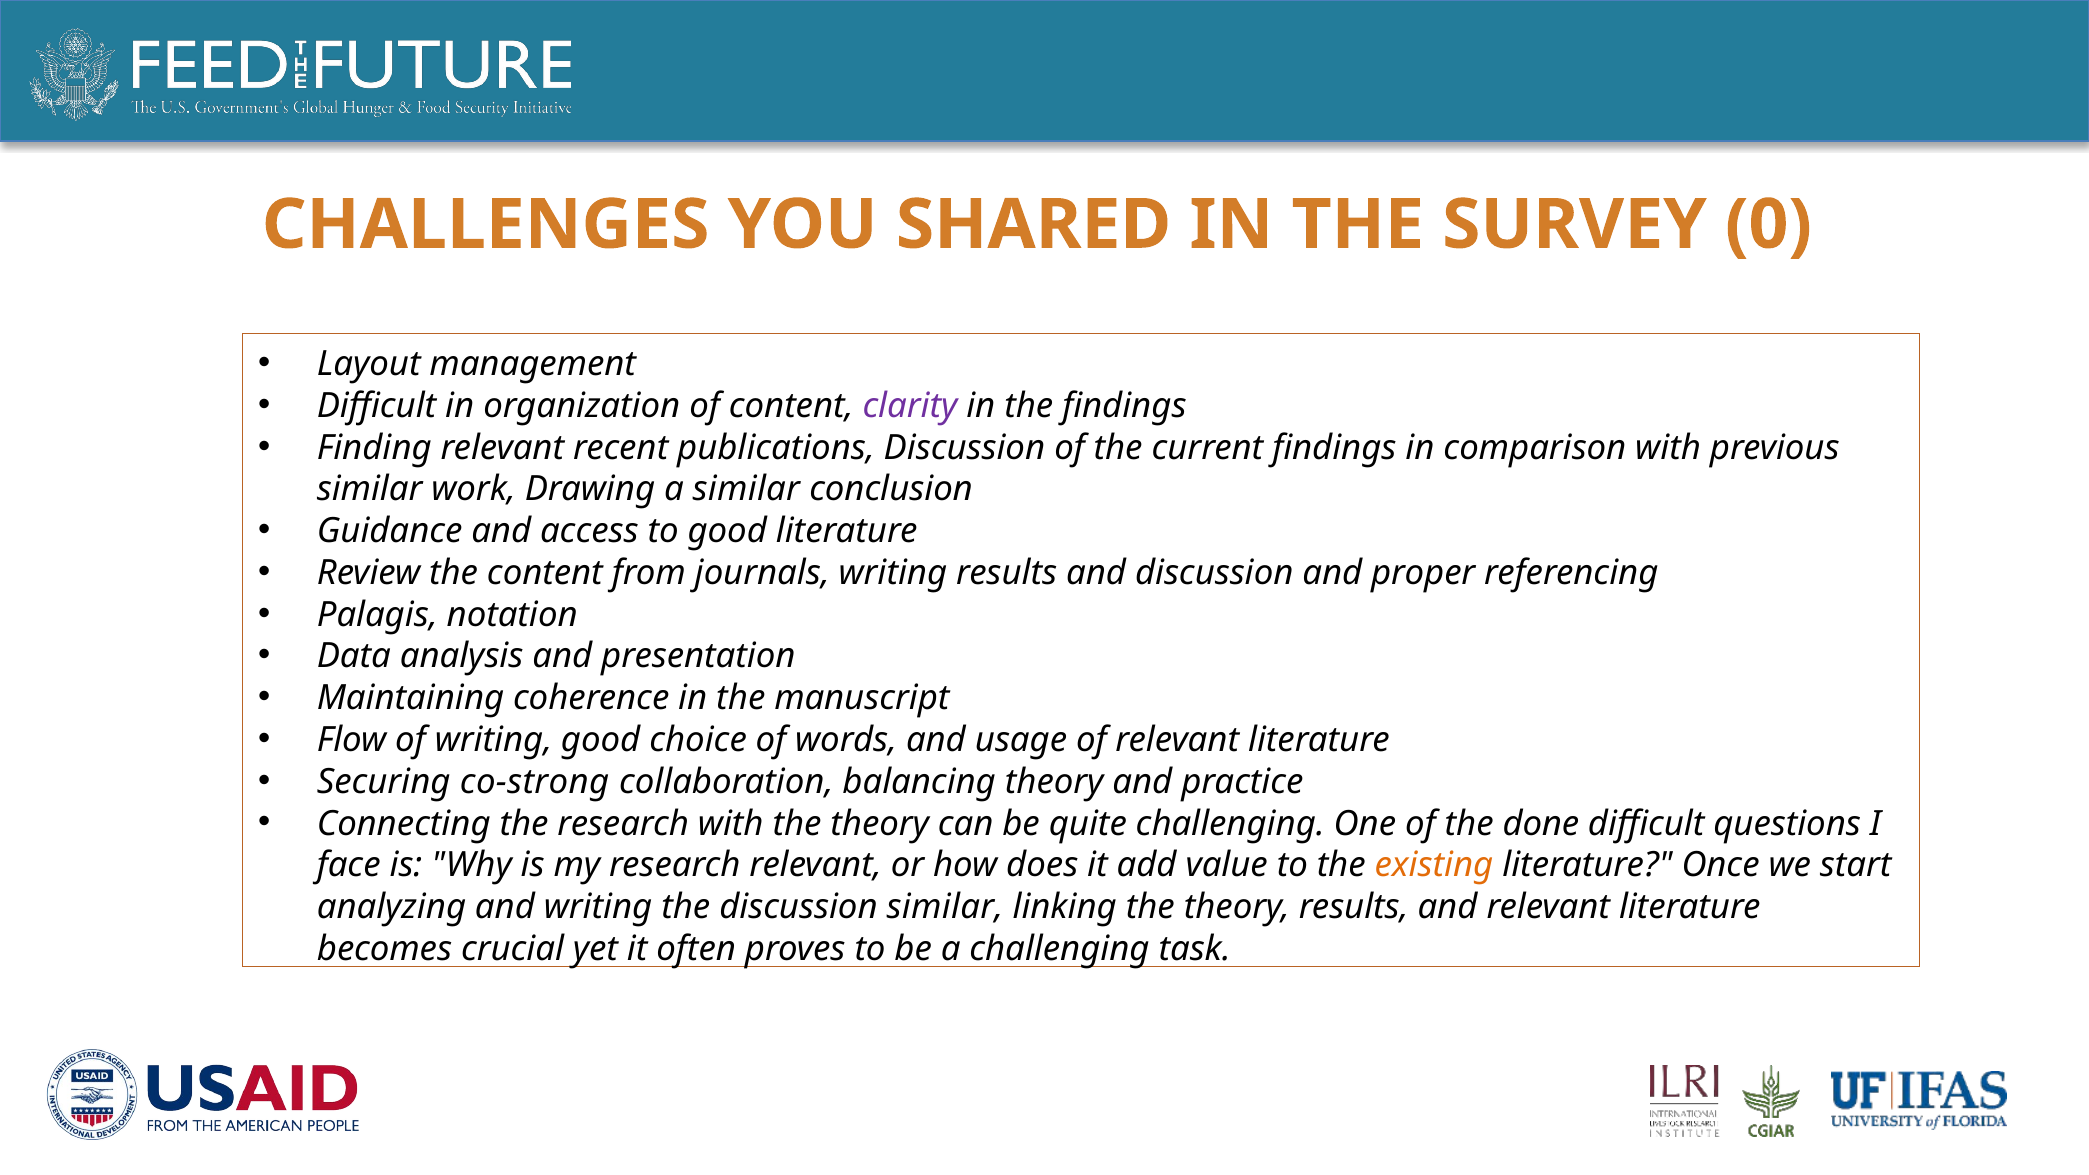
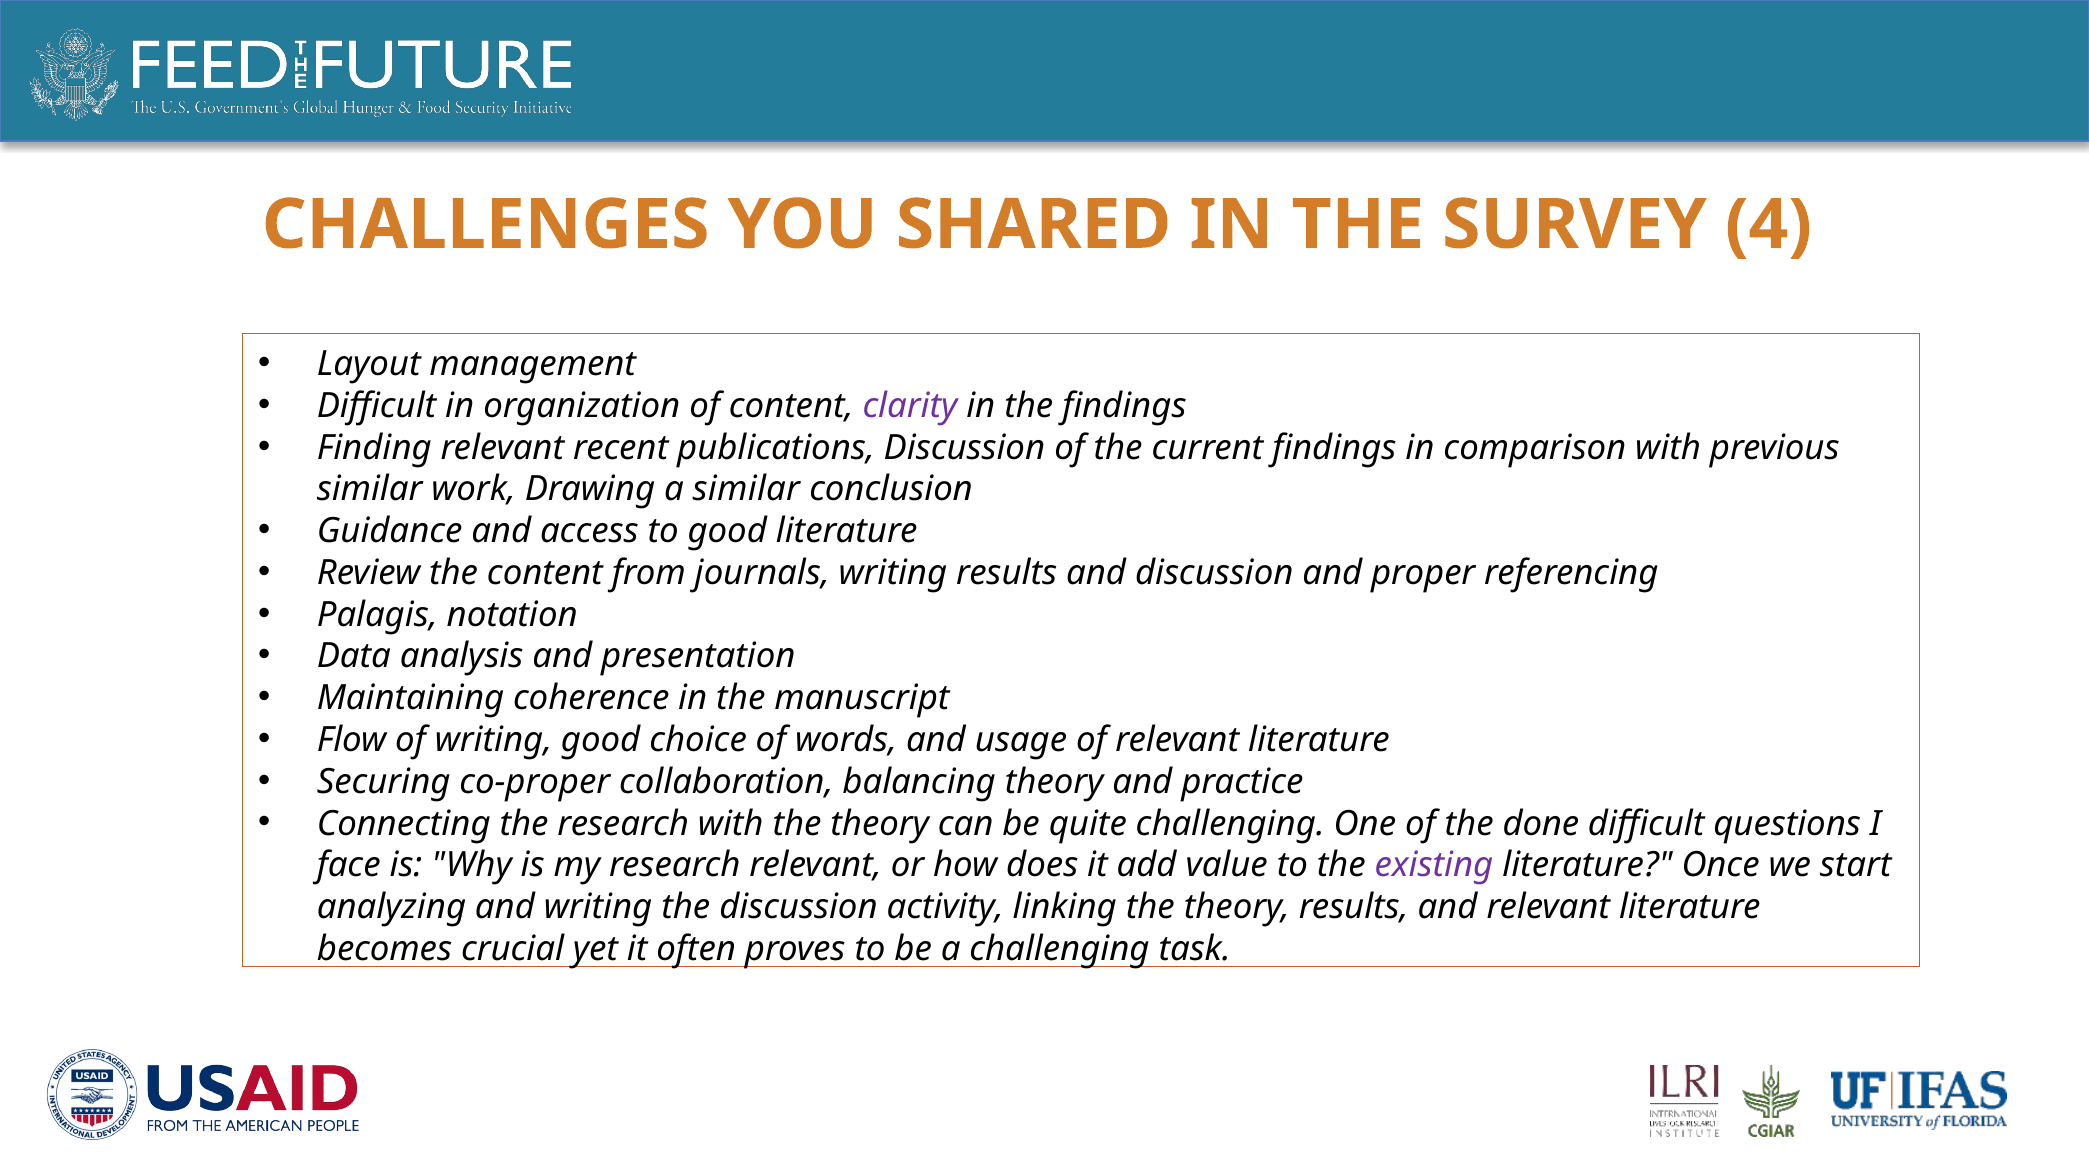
0: 0 -> 4
co-strong: co-strong -> co-proper
existing colour: orange -> purple
discussion similar: similar -> activity
